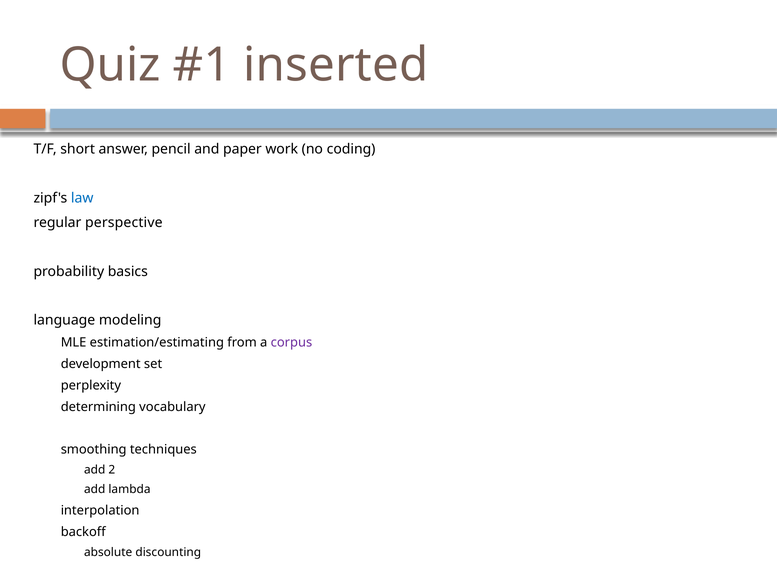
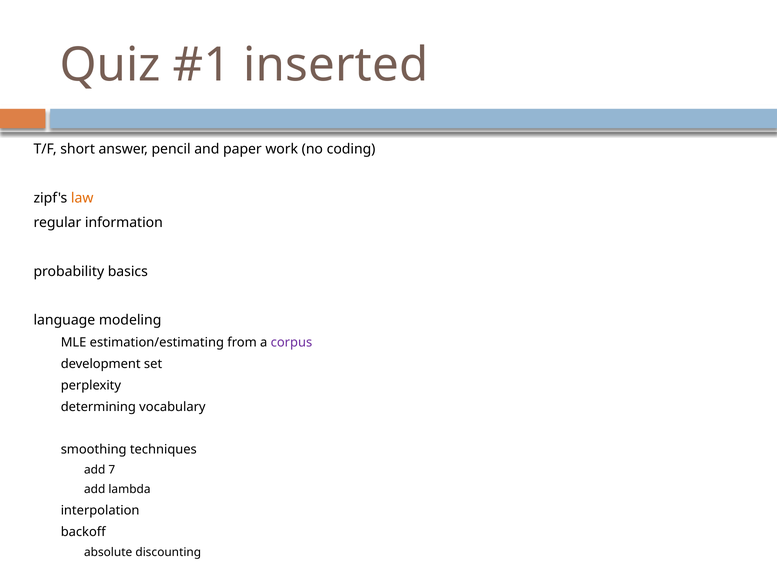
law colour: blue -> orange
perspective: perspective -> information
2: 2 -> 7
